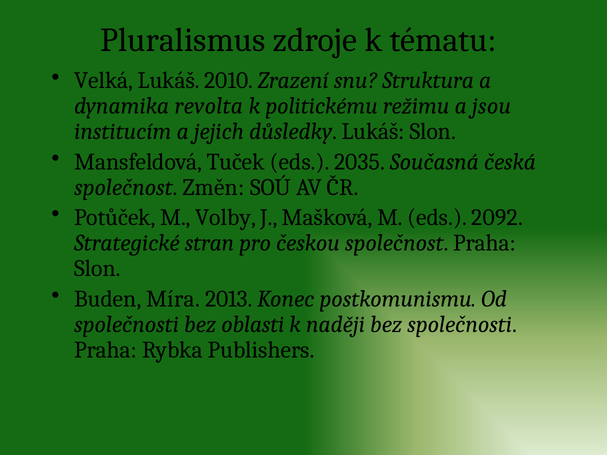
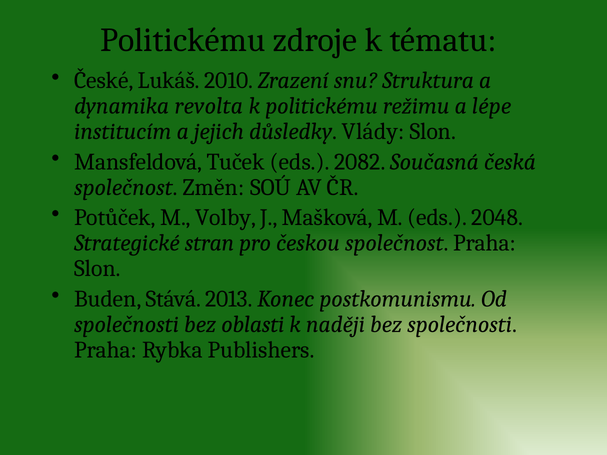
Pluralismus at (183, 40): Pluralismus -> Politickému
Velká: Velká -> České
jsou: jsou -> lépe
důsledky Lukáš: Lukáš -> Vlády
2035: 2035 -> 2082
2092: 2092 -> 2048
Míra: Míra -> Stává
